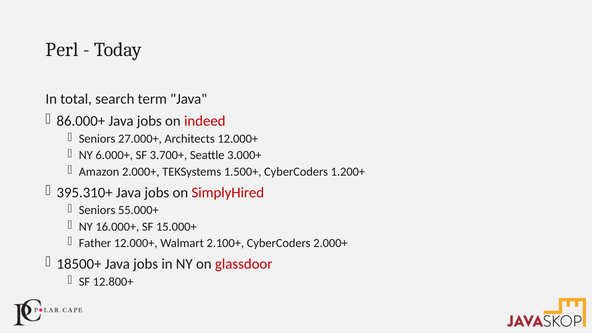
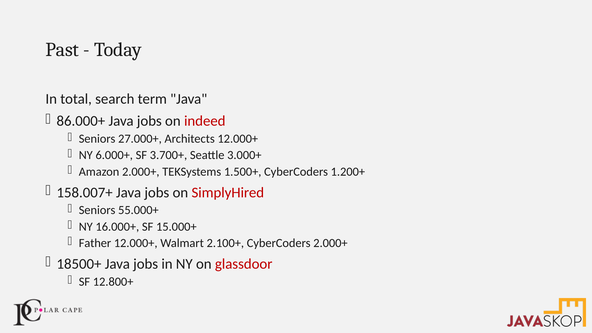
Perl: Perl -> Past
395.310+: 395.310+ -> 158.007+
